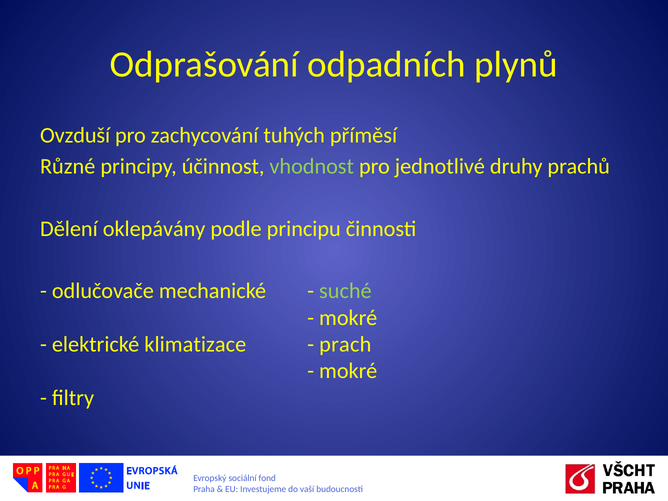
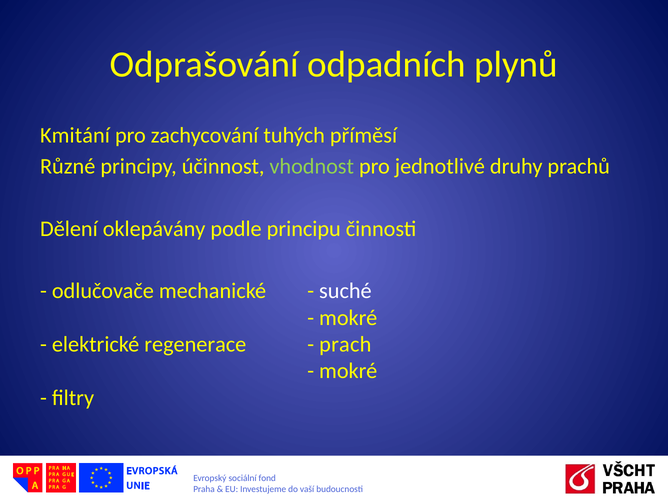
Ovzduší: Ovzduší -> Kmitání
suché colour: light green -> white
klimatizace: klimatizace -> regenerace
